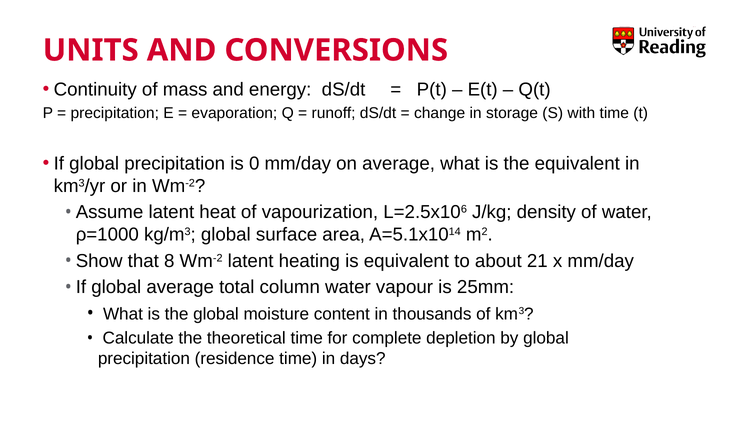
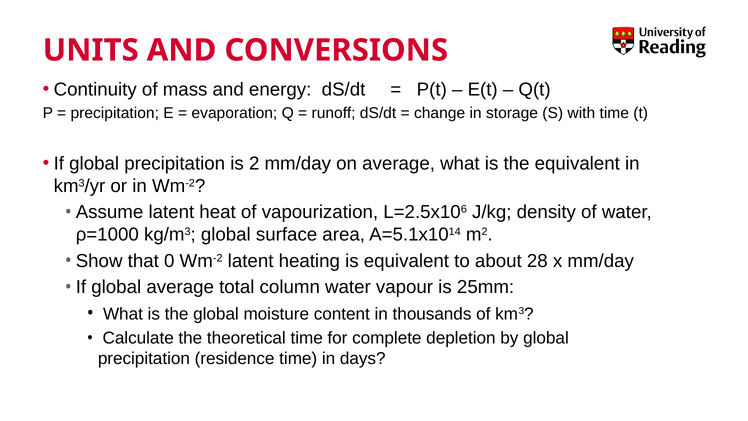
0: 0 -> 2
8: 8 -> 0
21: 21 -> 28
